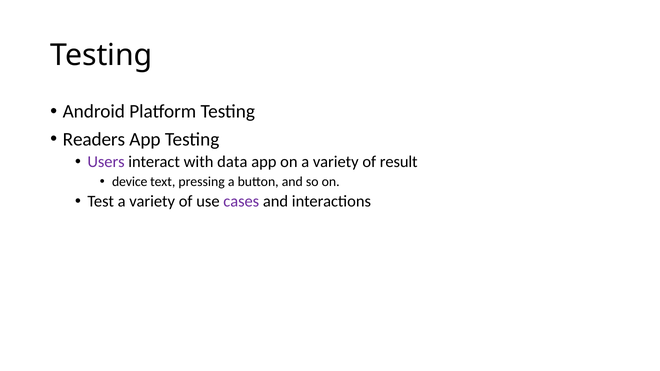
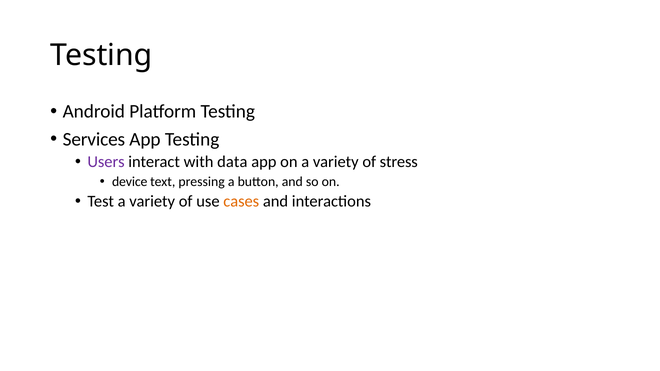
Readers: Readers -> Services
result: result -> stress
cases colour: purple -> orange
